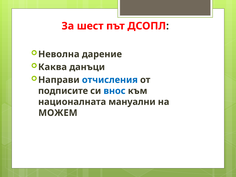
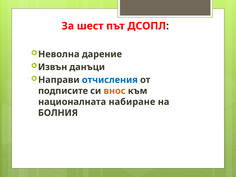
Каква: Каква -> Извън
внос colour: blue -> orange
мануални: мануални -> набиране
МОЖЕМ: МОЖЕМ -> БОЛНИЯ
